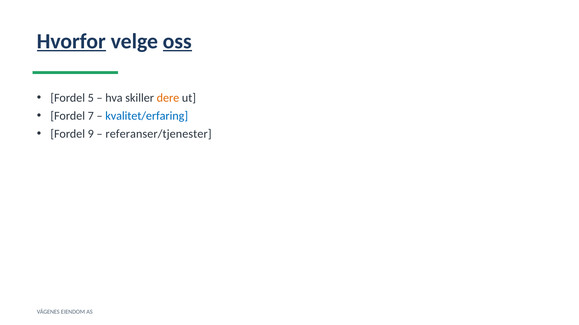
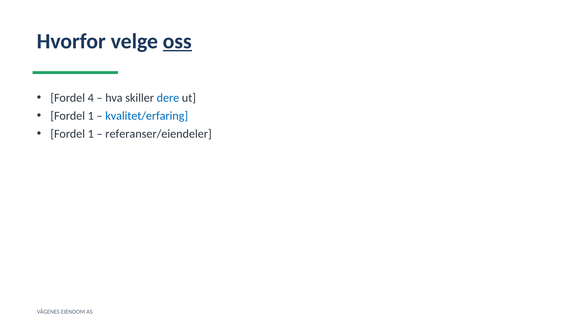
Hvorfor underline: present -> none
5: 5 -> 4
dere colour: orange -> blue
7 at (91, 116): 7 -> 1
9 at (91, 134): 9 -> 1
referanser/tjenester: referanser/tjenester -> referanser/eiendeler
